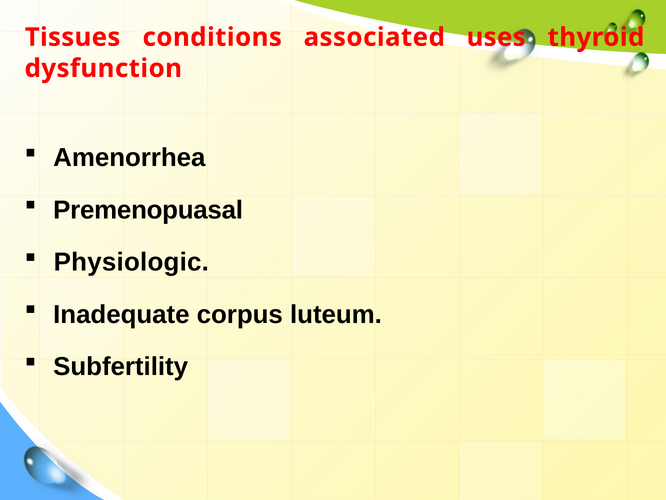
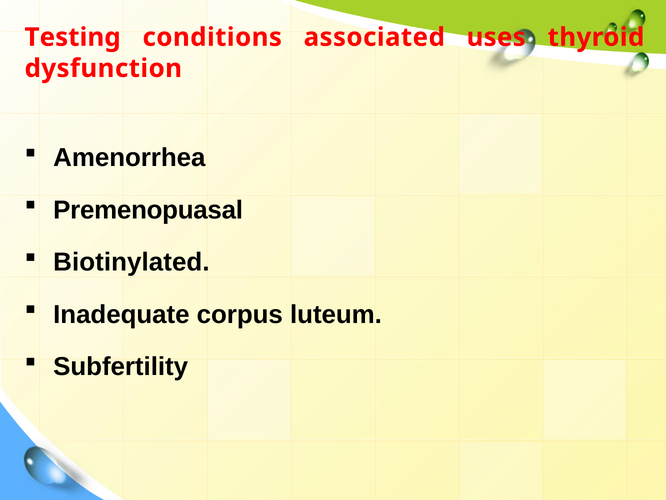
Tissues: Tissues -> Testing
Physiologic: Physiologic -> Biotinylated
